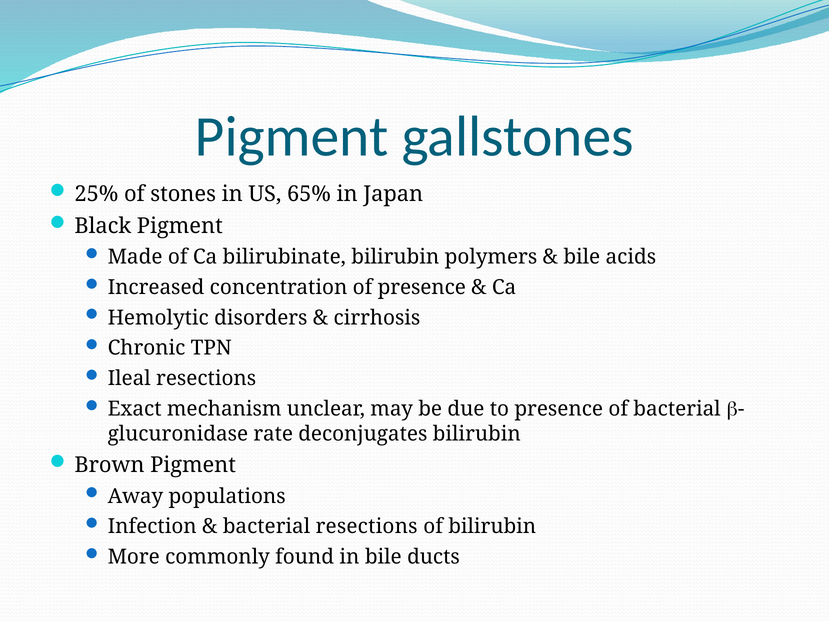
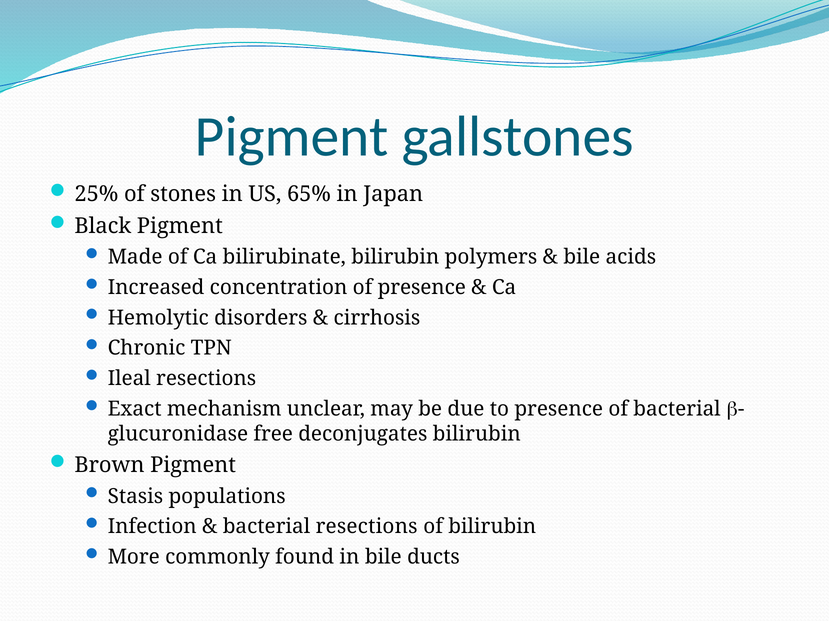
rate: rate -> free
Away: Away -> Stasis
